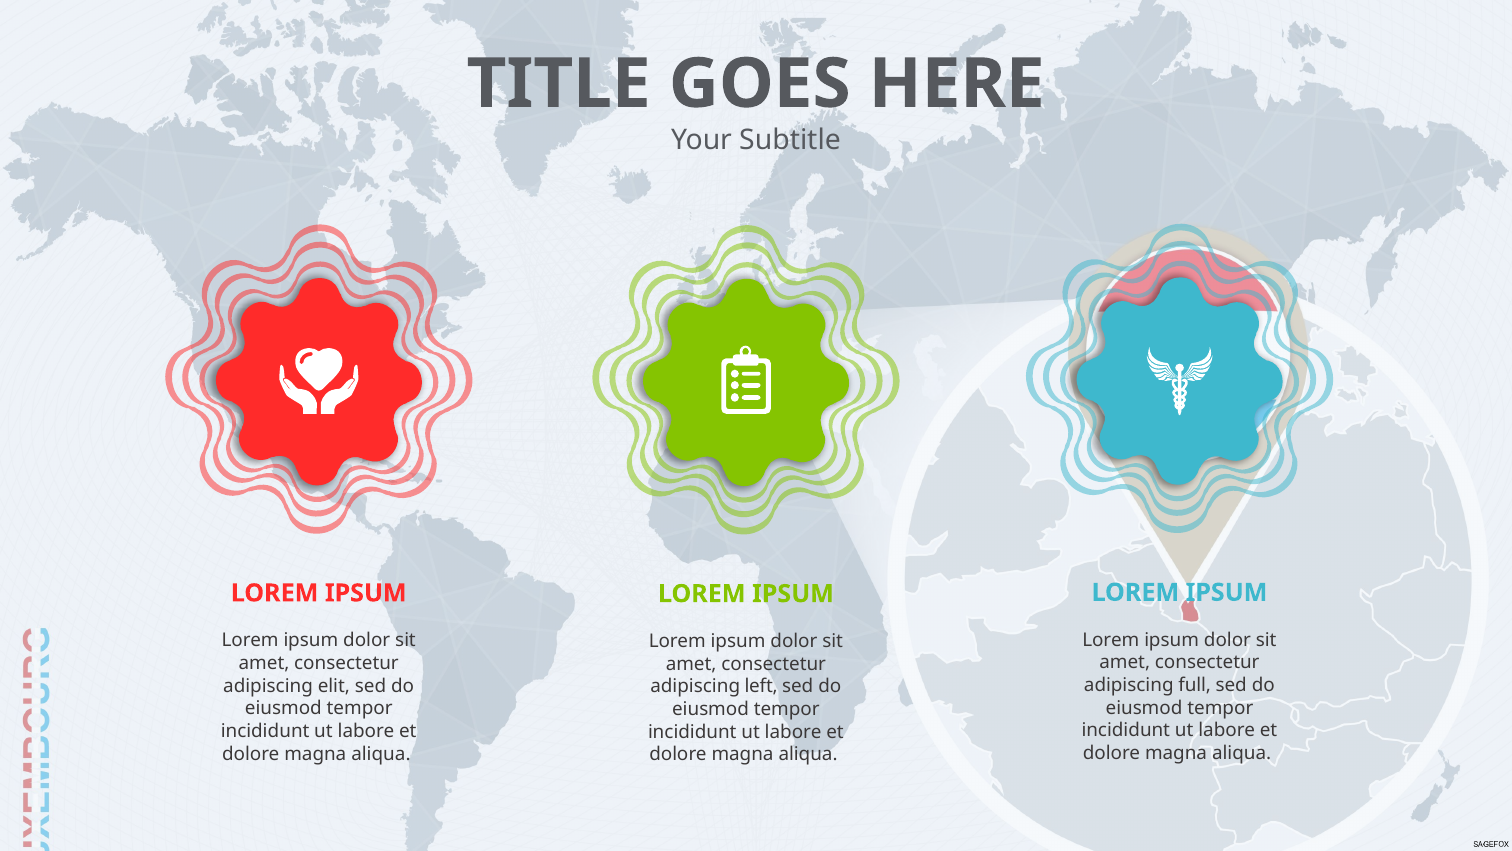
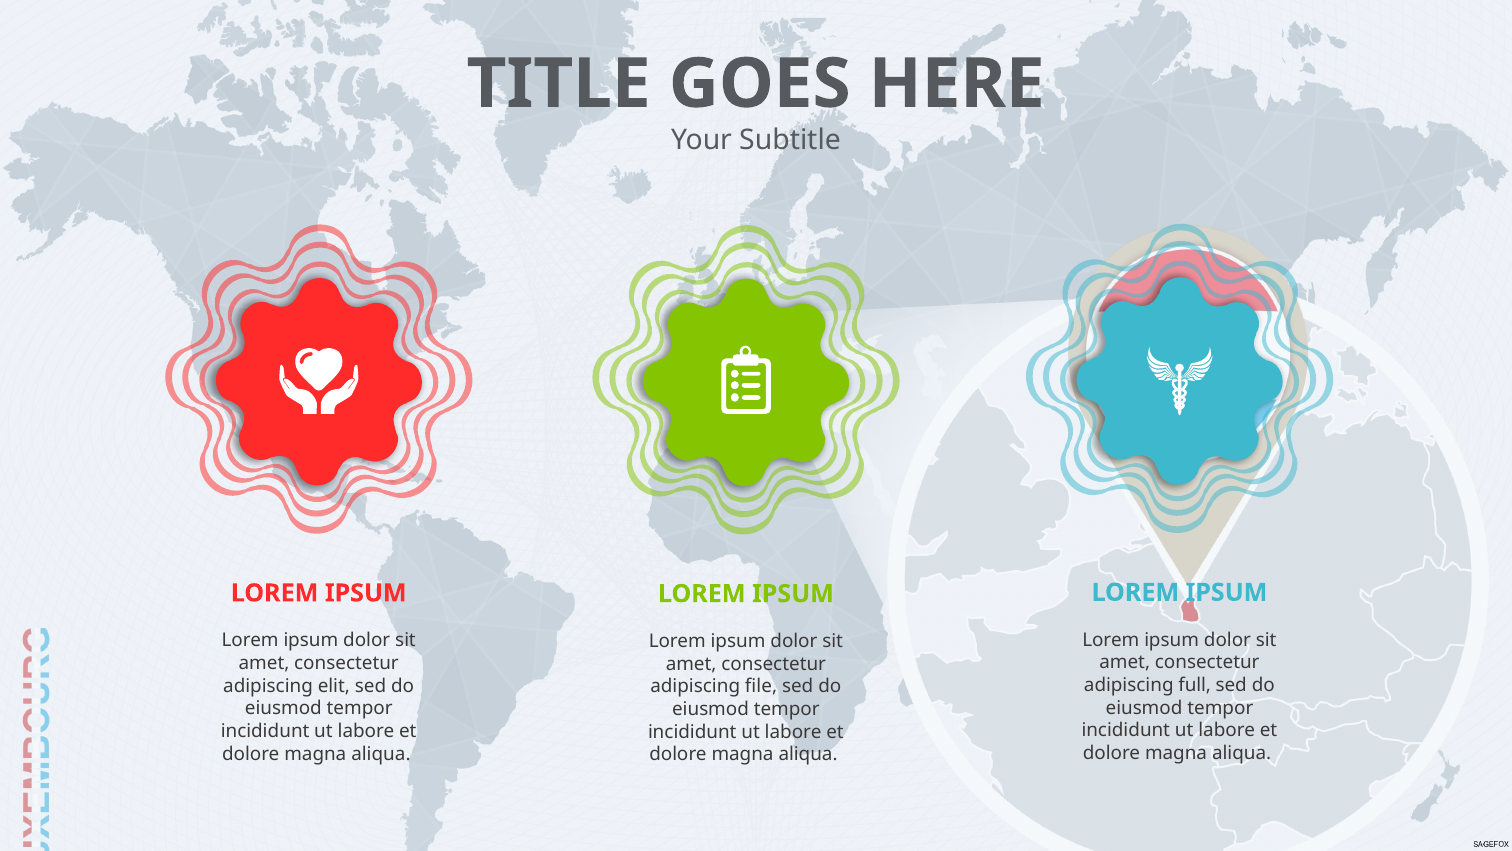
left: left -> file
